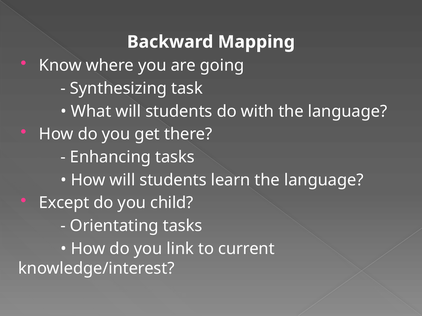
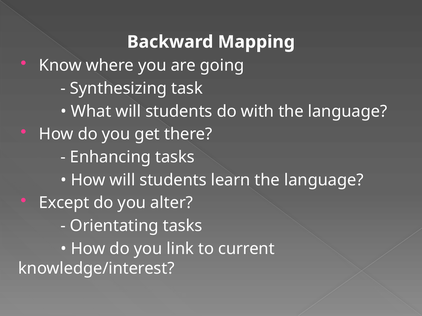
child: child -> alter
